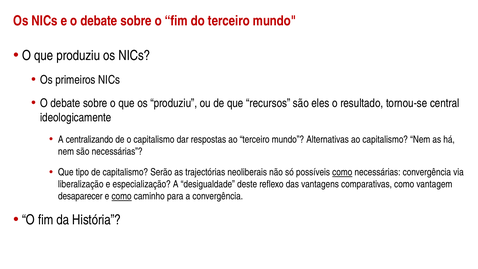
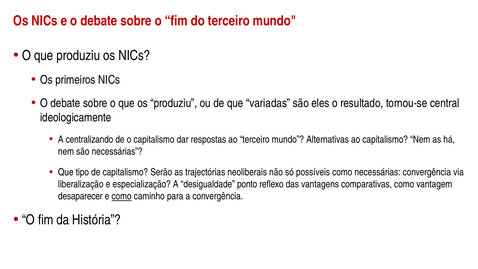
recursos: recursos -> variadas
como at (342, 172) underline: present -> none
deste: deste -> ponto
